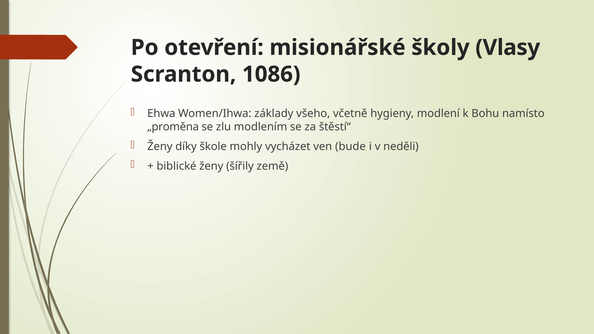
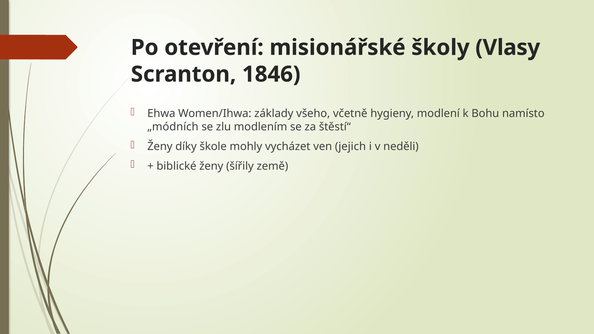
1086: 1086 -> 1846
„proměna: „proměna -> „módních
bude: bude -> jejich
